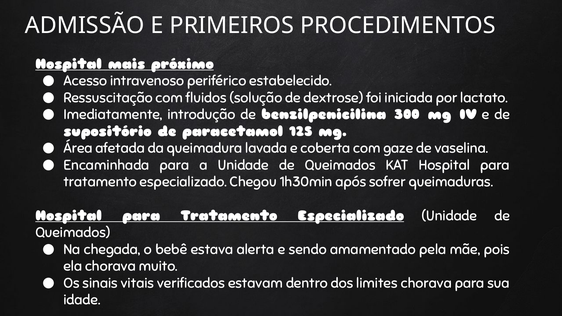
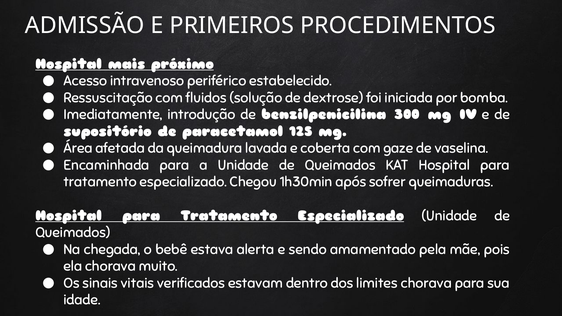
lactato: lactato -> bomba
